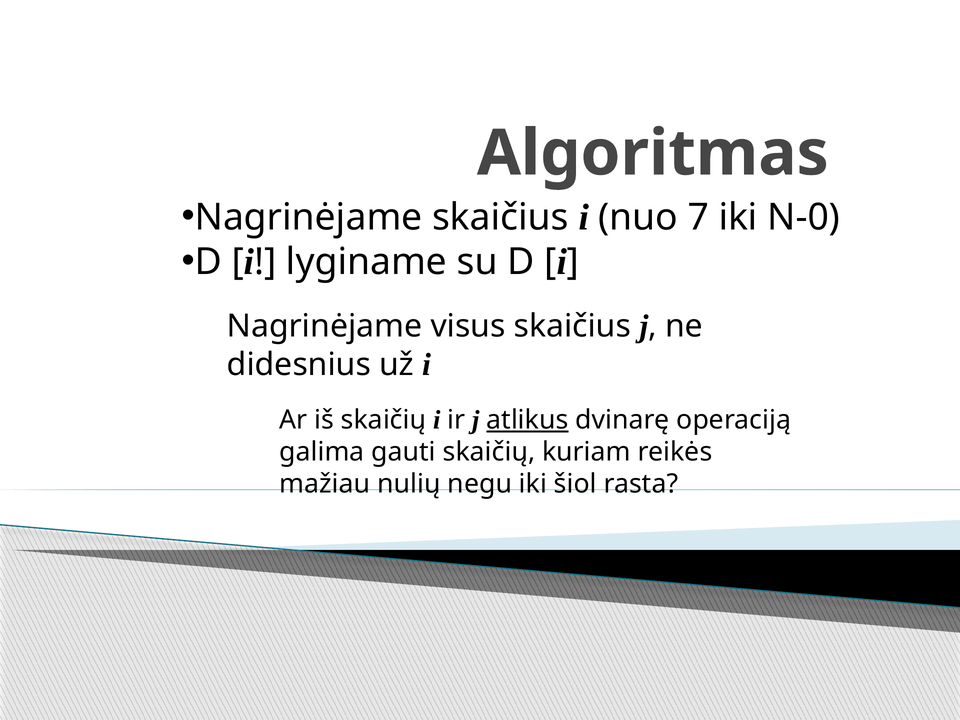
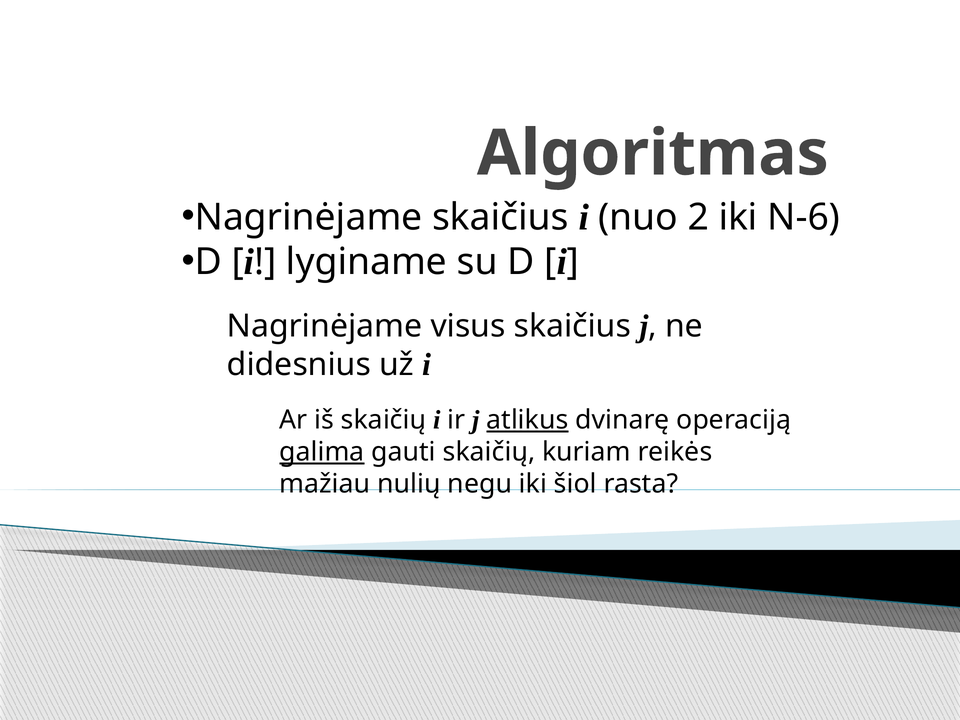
7: 7 -> 2
N-0: N-0 -> N-6
galima underline: none -> present
